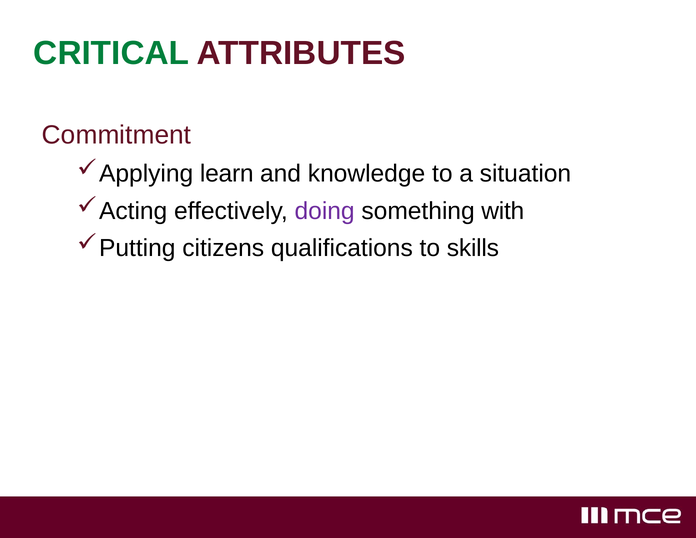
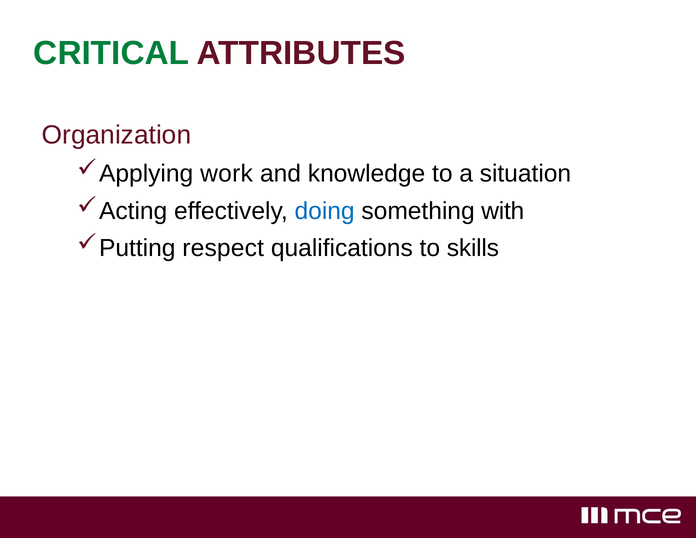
Commitment: Commitment -> Organization
learn: learn -> work
doing colour: purple -> blue
citizens: citizens -> respect
